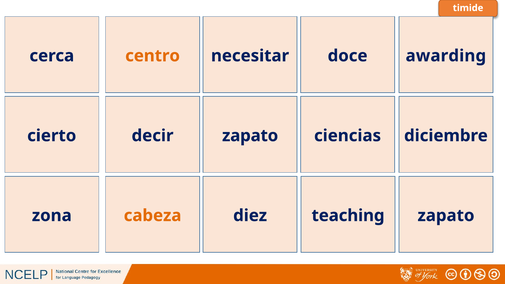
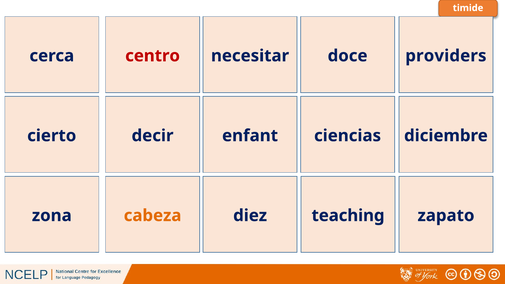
centro colour: orange -> red
awarding: awarding -> providers
decir zapato: zapato -> enfant
